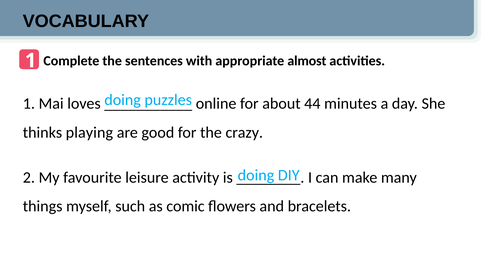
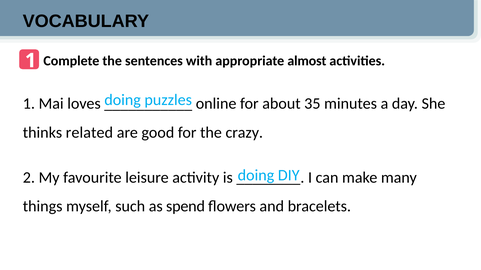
44: 44 -> 35
playing: playing -> related
comic: comic -> spend
